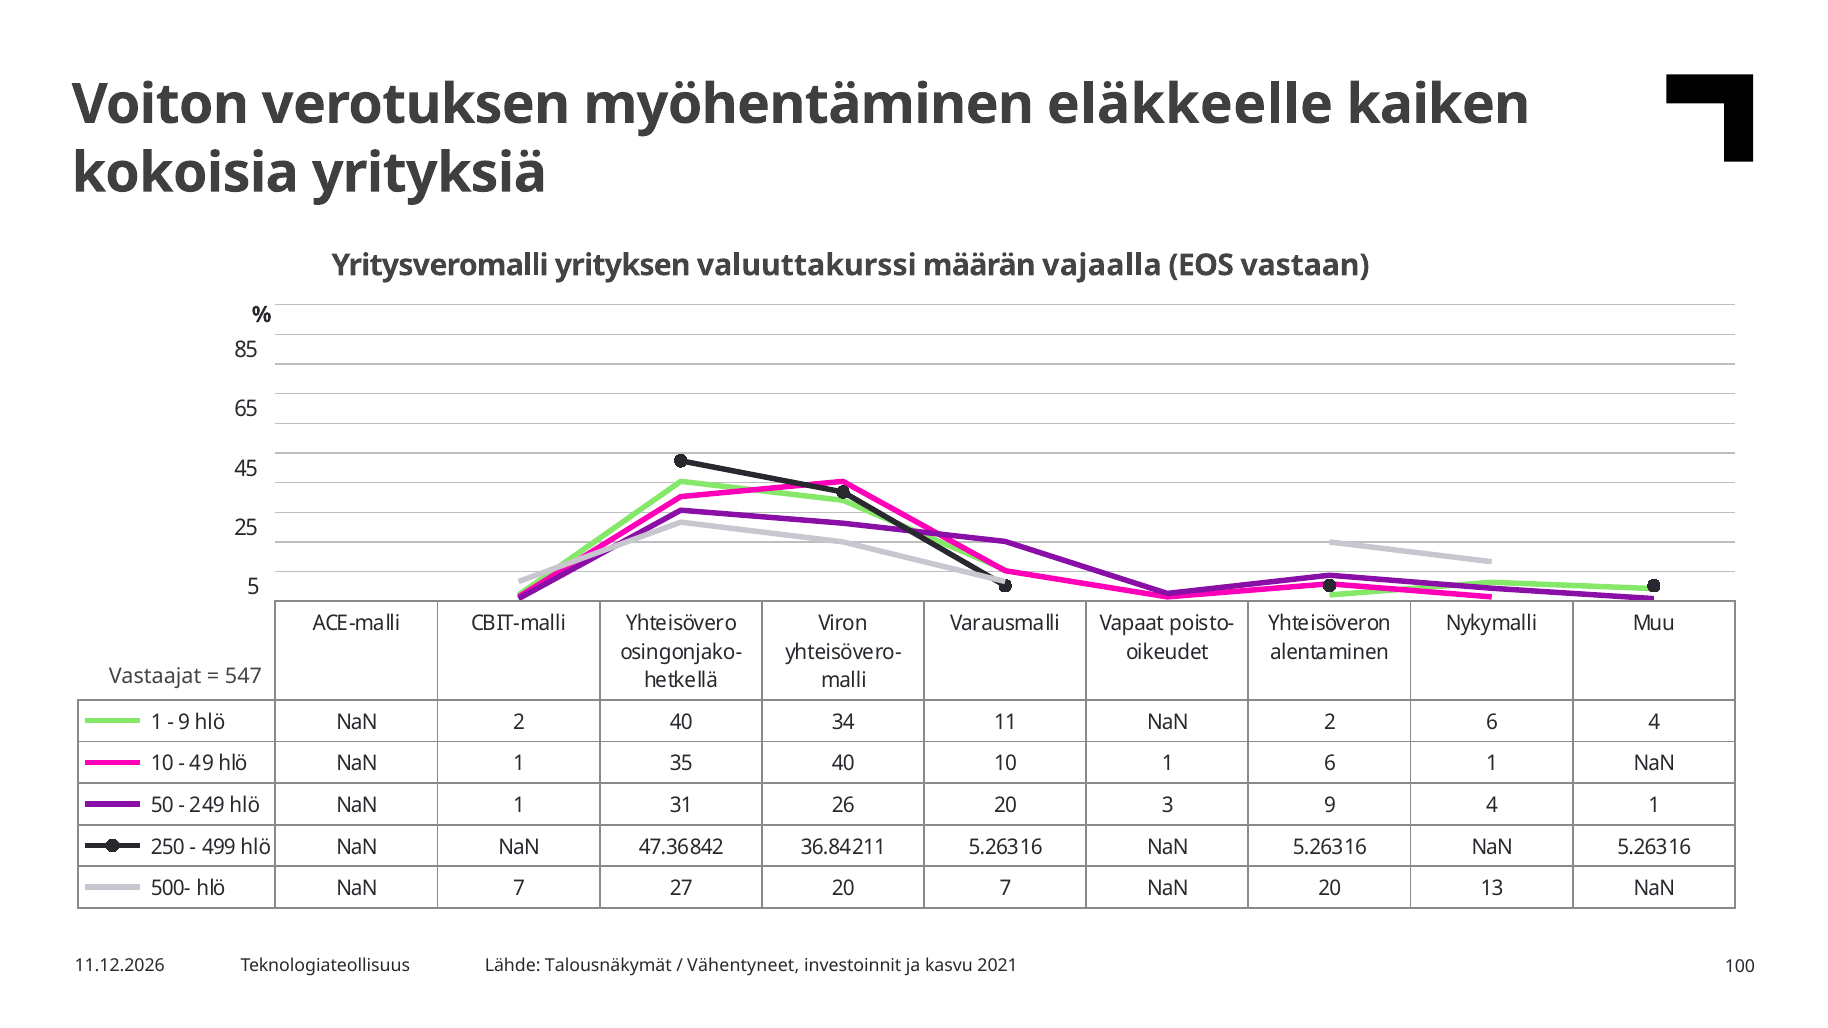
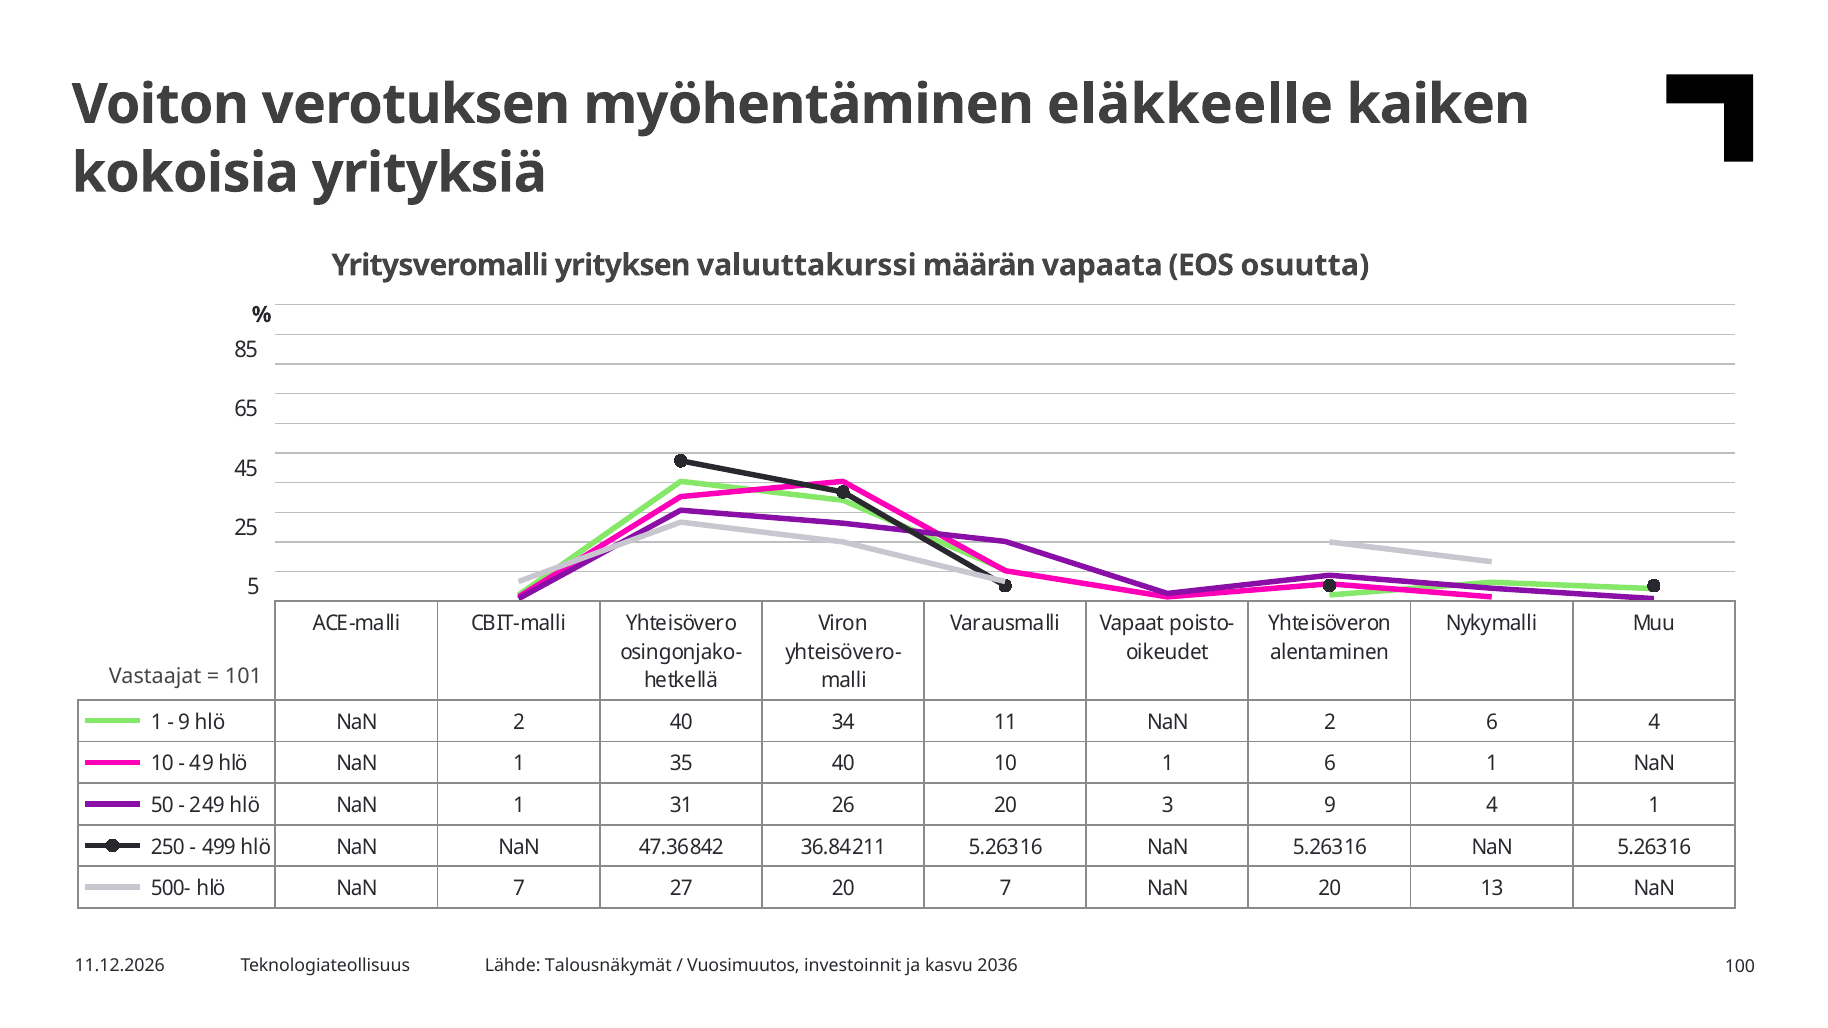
vajaalla: vajaalla -> vapaata
vastaan: vastaan -> osuutta
547: 547 -> 101
Vähentyneet: Vähentyneet -> Vuosimuutos
2021: 2021 -> 2036
